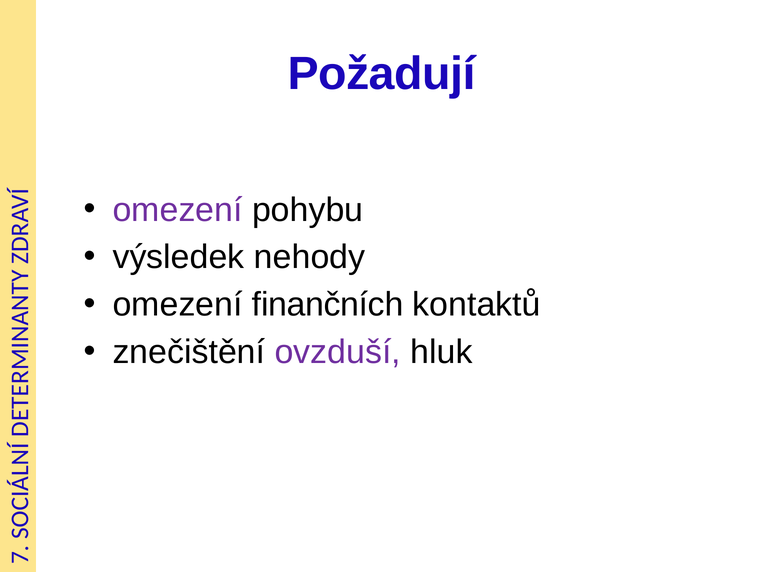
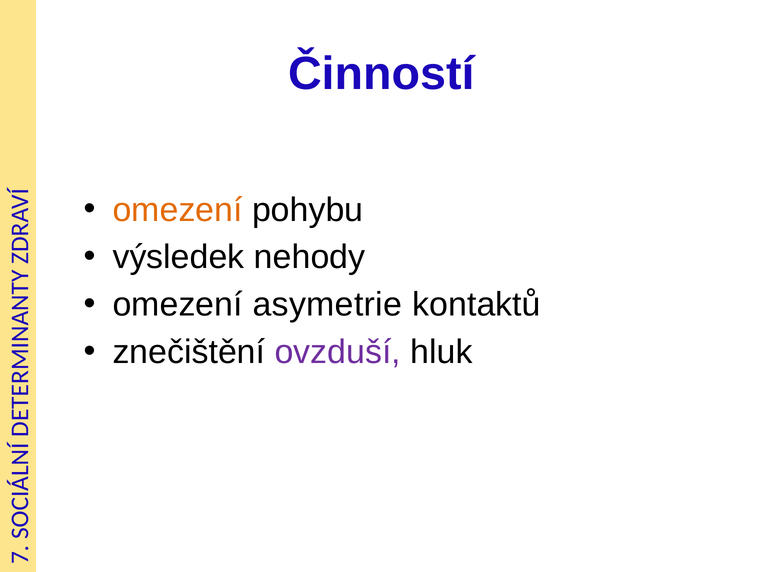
Požadují: Požadují -> Činností
omezení at (178, 210) colour: purple -> orange
finančních: finančních -> asymetrie
